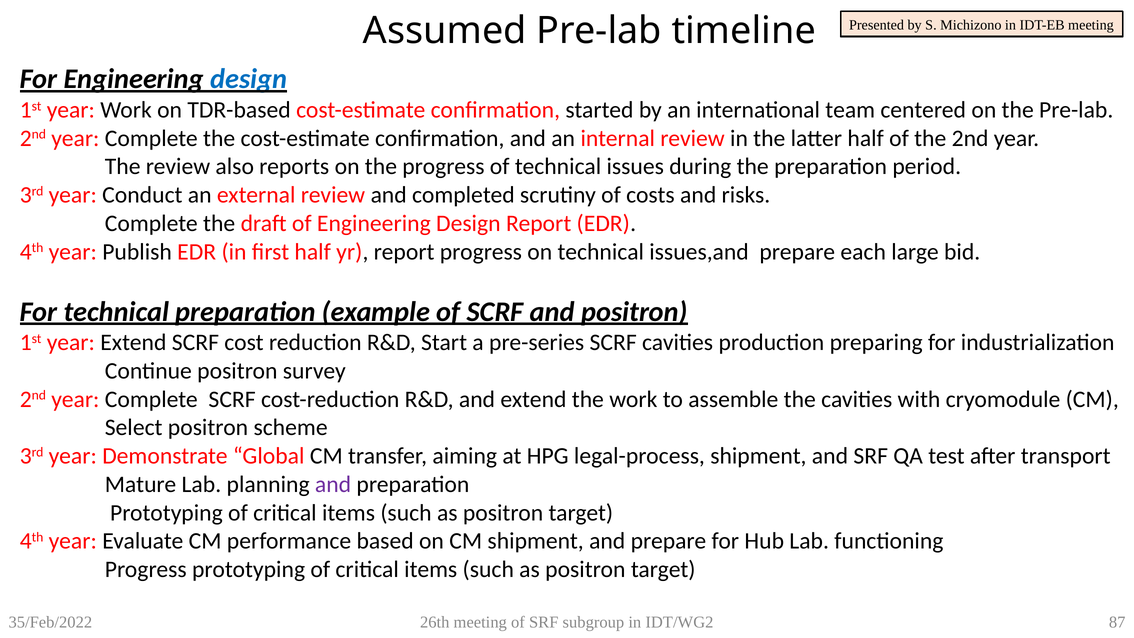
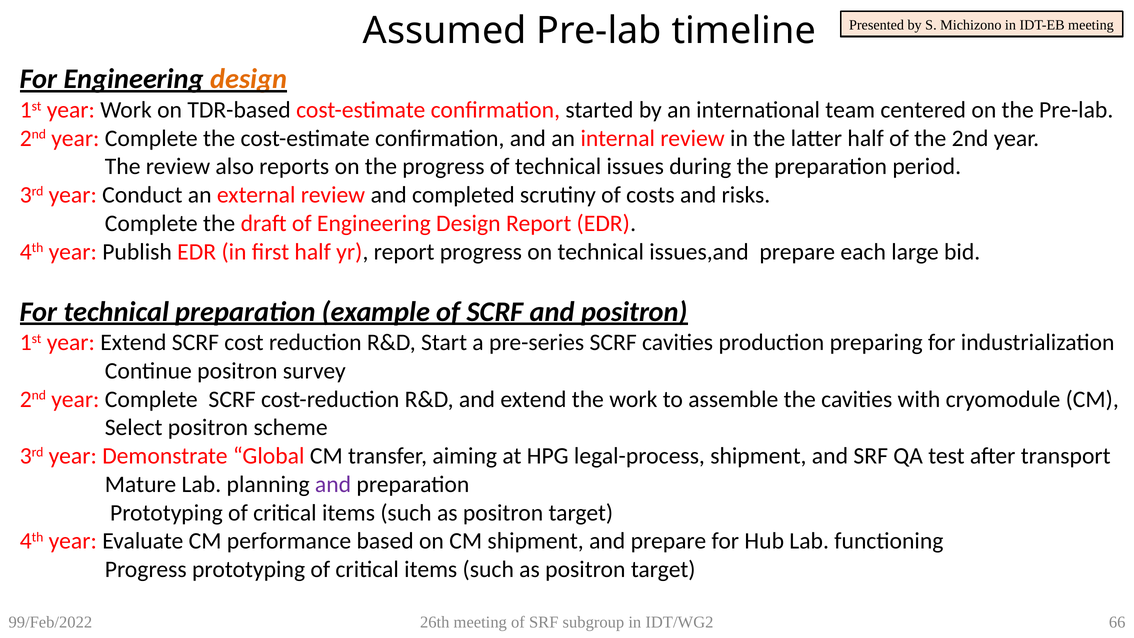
design at (249, 79) colour: blue -> orange
35/Feb/2022: 35/Feb/2022 -> 99/Feb/2022
87: 87 -> 66
